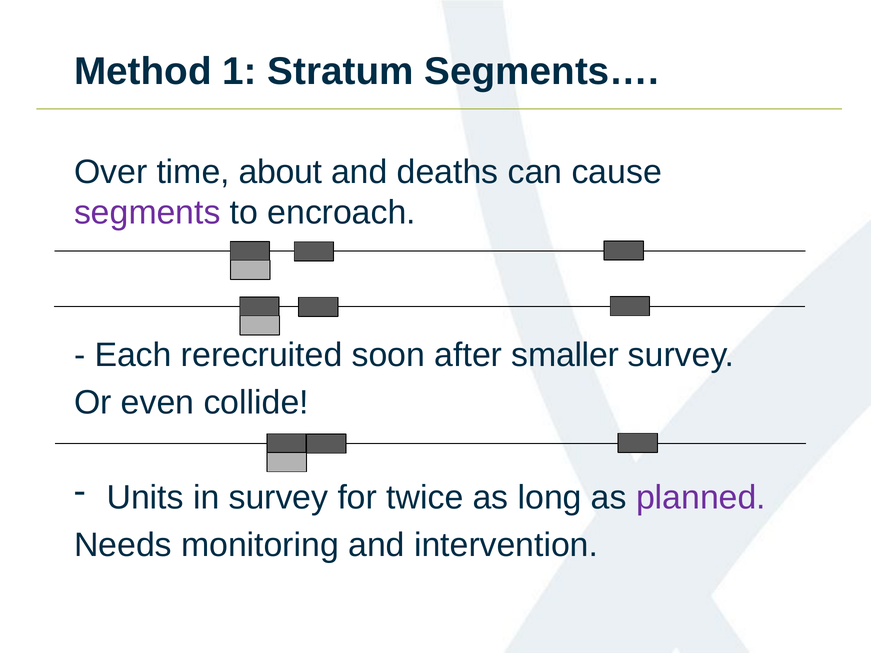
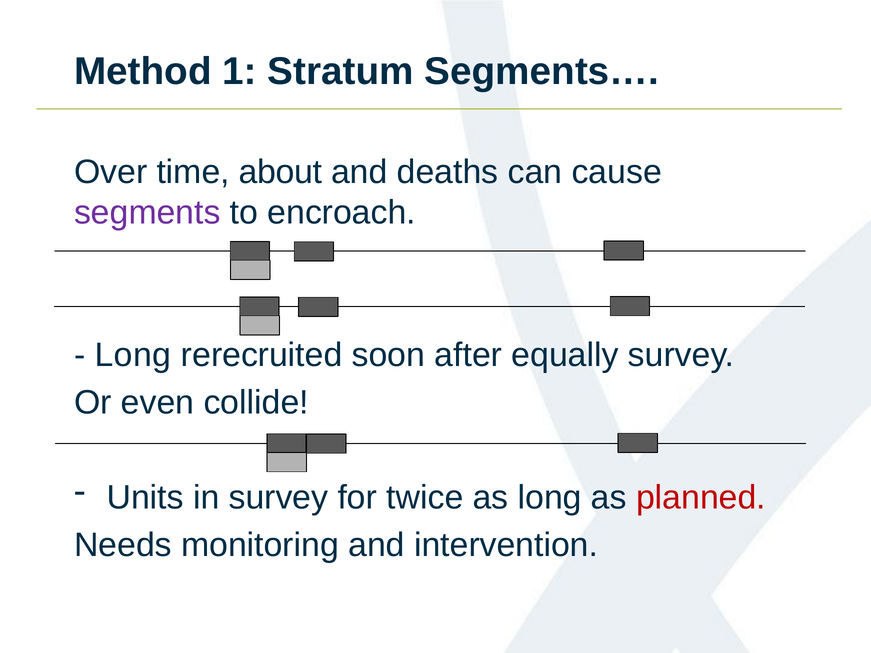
Each at (133, 355): Each -> Long
smaller: smaller -> equally
planned colour: purple -> red
